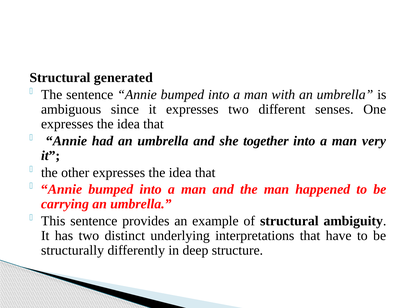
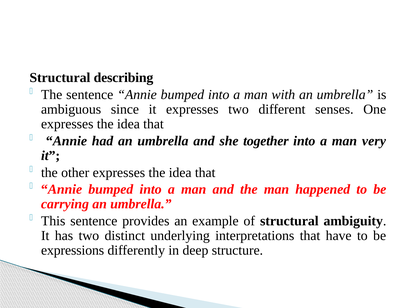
generated: generated -> describing
structurally: structurally -> expressions
